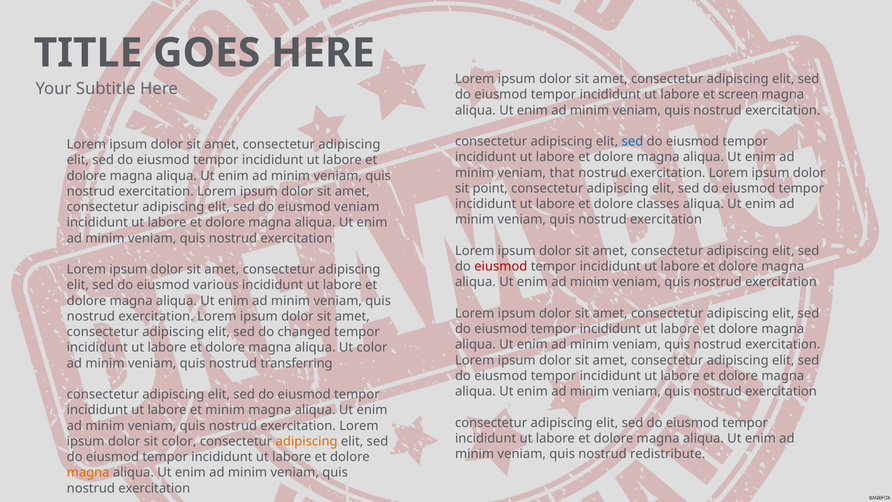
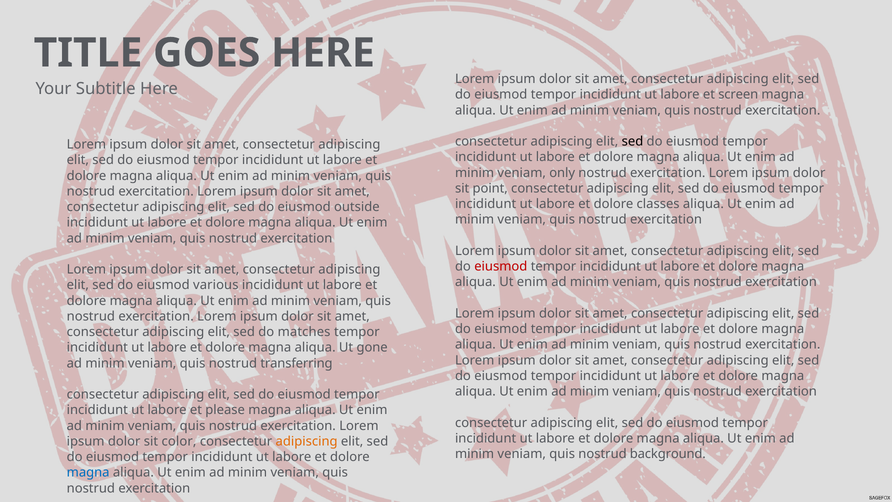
sed at (632, 141) colour: blue -> black
that: that -> only
eiusmod veniam: veniam -> outside
changed: changed -> matches
Ut color: color -> gone
et minim: minim -> please
redistribute: redistribute -> background
magna at (88, 472) colour: orange -> blue
